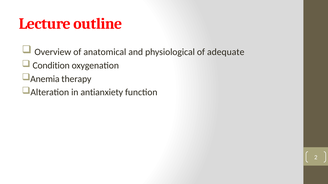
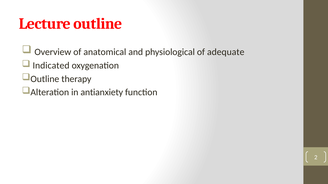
Condition: Condition -> Indicated
Anemia at (45, 79): Anemia -> Outline
